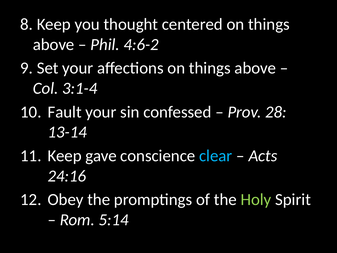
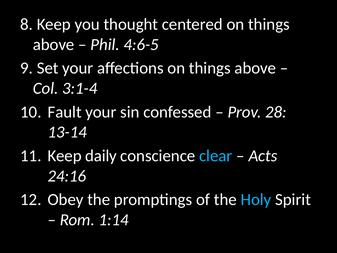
4:6-2: 4:6-2 -> 4:6-5
gave: gave -> daily
Holy colour: light green -> light blue
5:14: 5:14 -> 1:14
